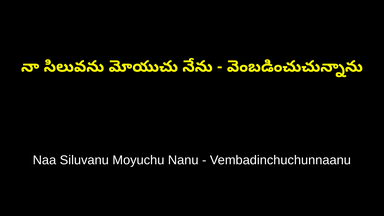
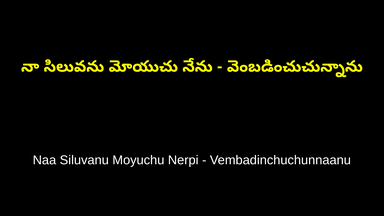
Nanu: Nanu -> Nerpi
